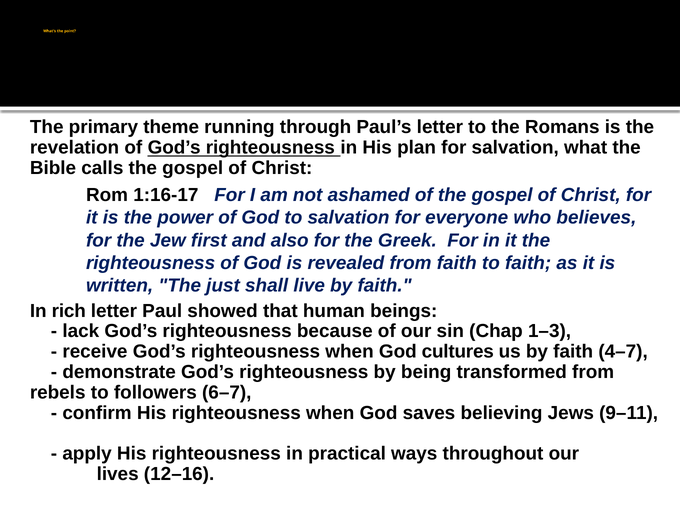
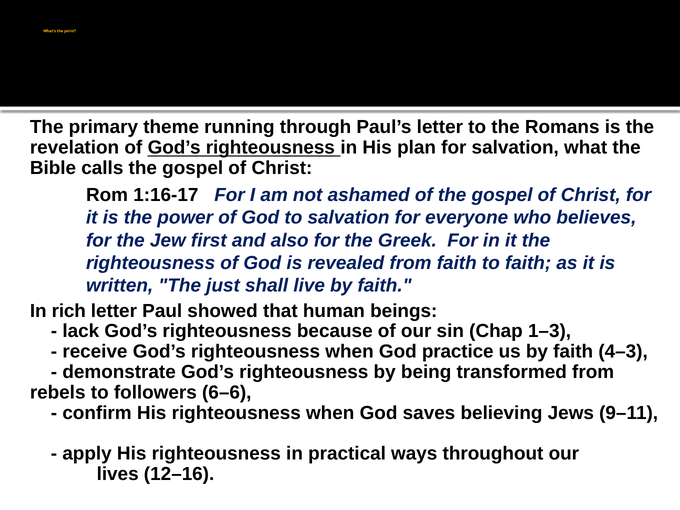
cultures: cultures -> practice
4–7: 4–7 -> 4–3
6–7: 6–7 -> 6–6
